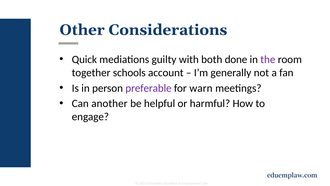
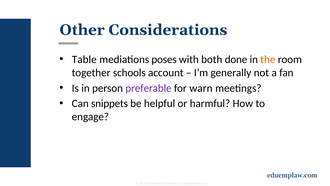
Quick: Quick -> Table
guilty: guilty -> poses
the colour: purple -> orange
another: another -> snippets
